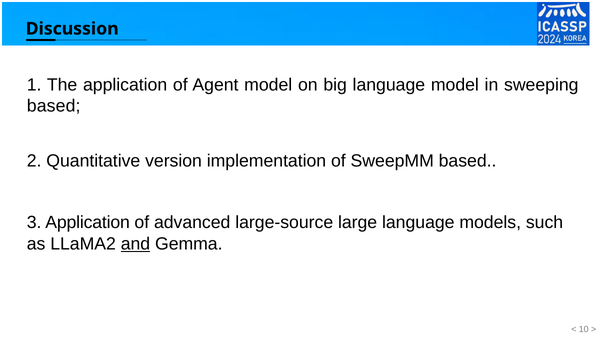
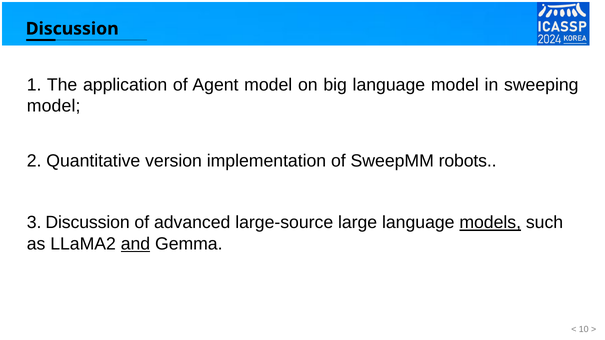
based at (54, 106): based -> model
SweepMM based: based -> robots
3 Application: Application -> Discussion
models underline: none -> present
